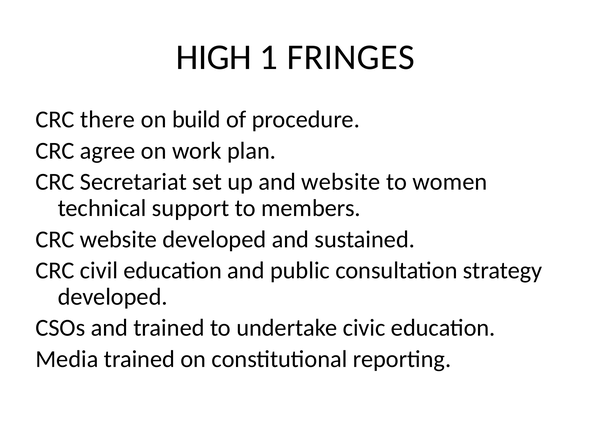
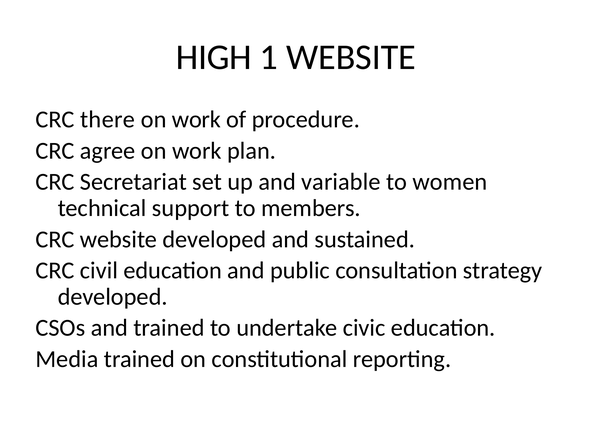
1 FRINGES: FRINGES -> WEBSITE
build at (196, 120): build -> work
and website: website -> variable
